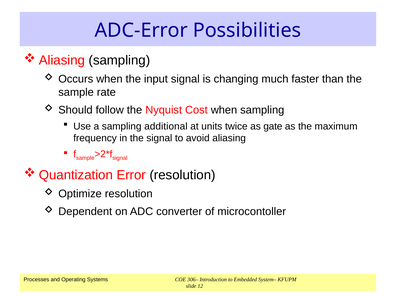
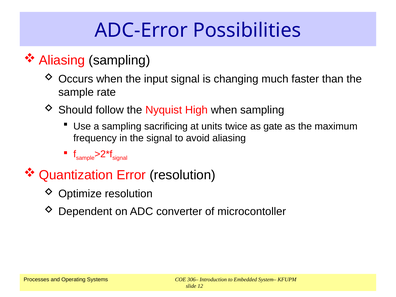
Cost: Cost -> High
additional: additional -> sacrificing
